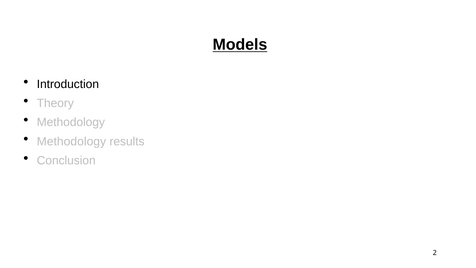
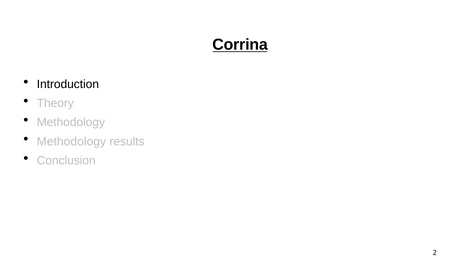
Models: Models -> Corrina
